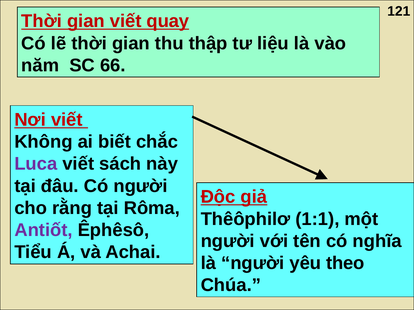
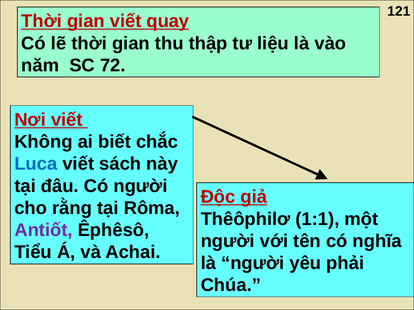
66: 66 -> 72
Luca colour: purple -> blue
theo: theo -> phải
